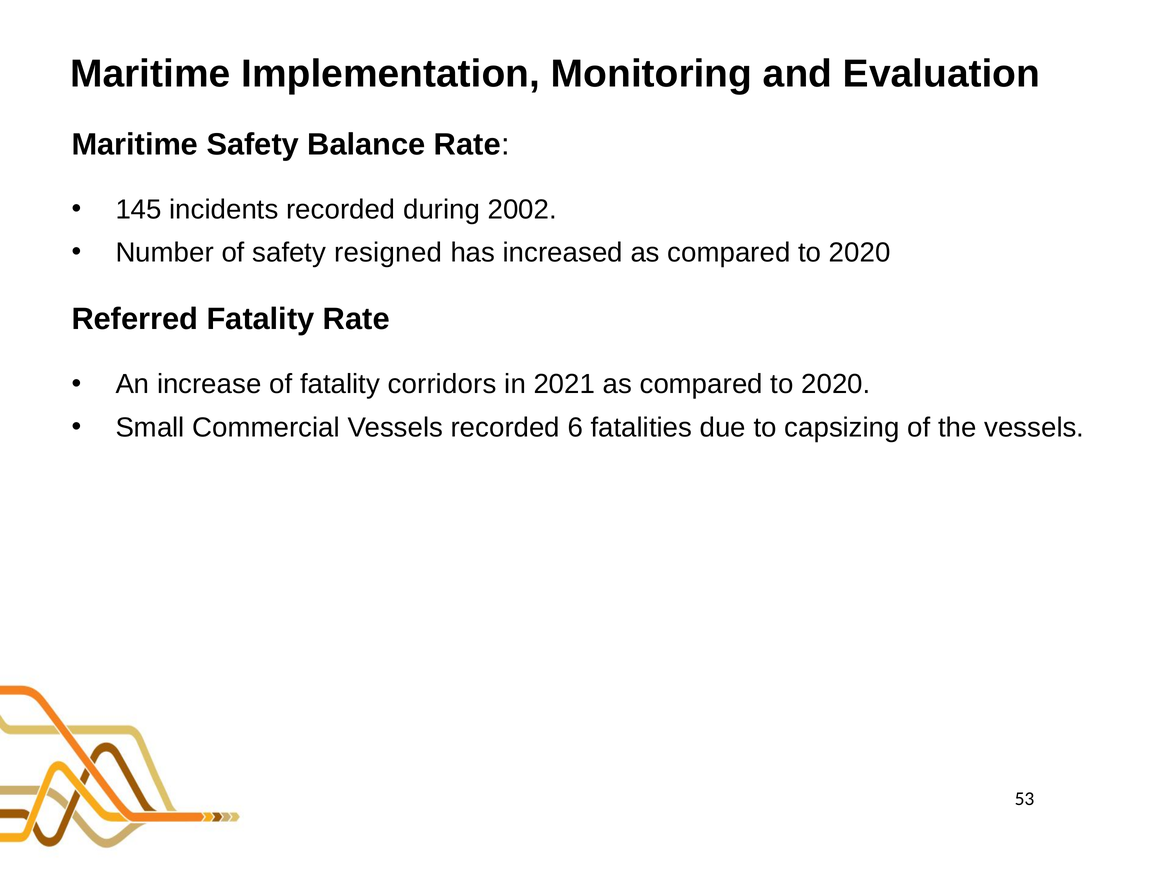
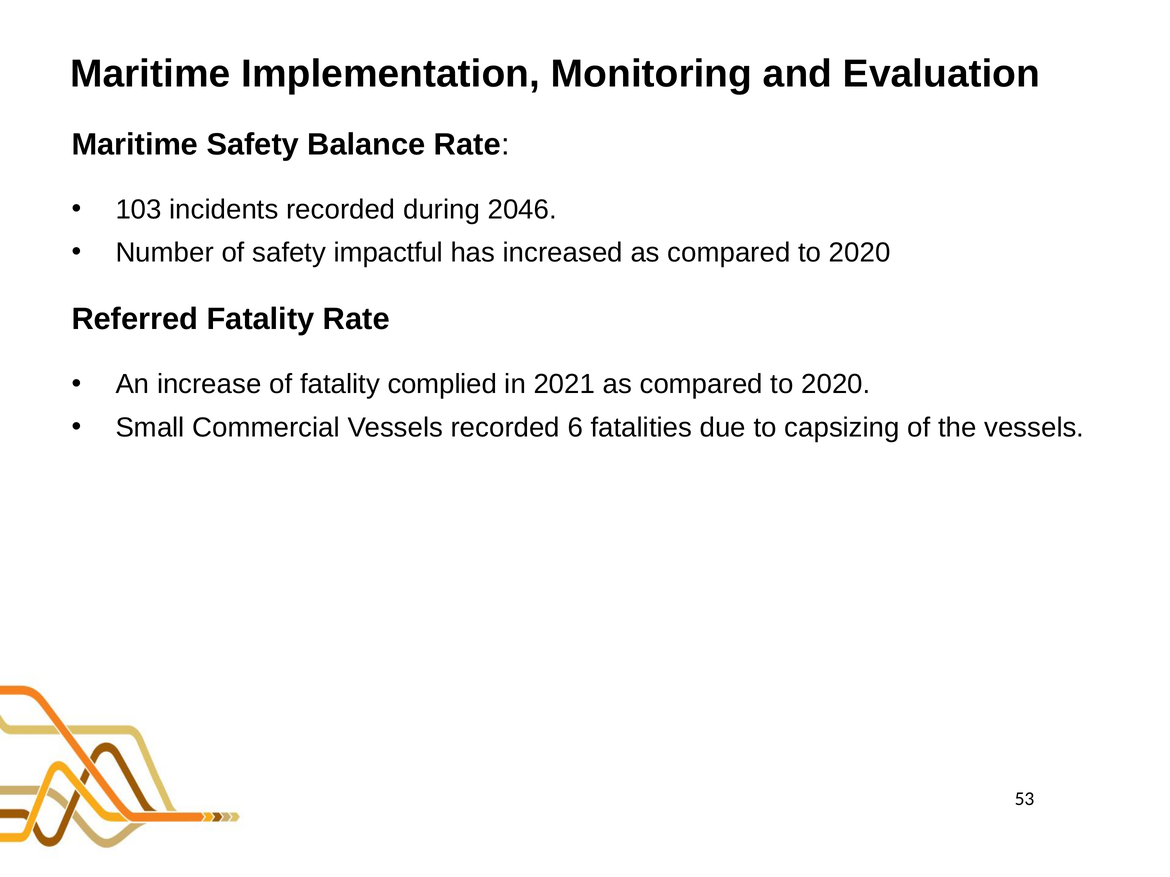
145: 145 -> 103
2002: 2002 -> 2046
resigned: resigned -> impactful
corridors: corridors -> complied
